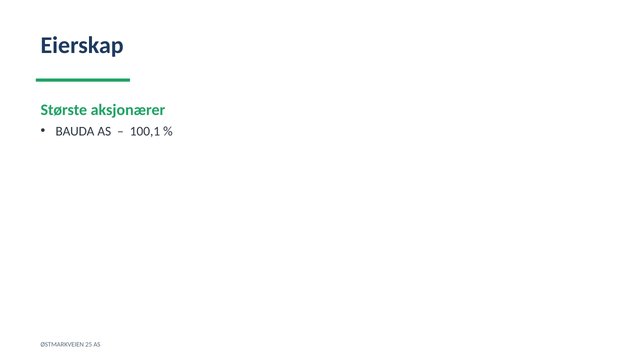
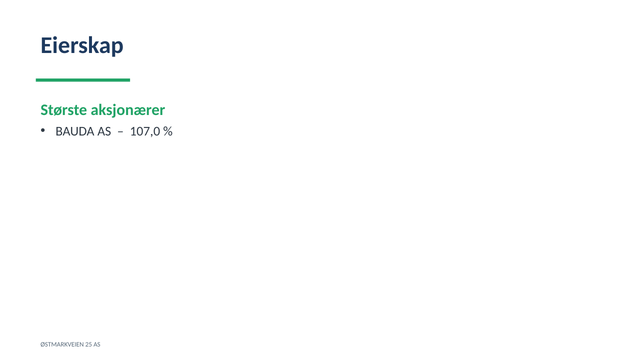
100,1: 100,1 -> 107,0
